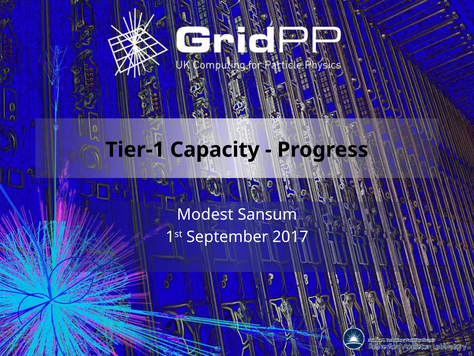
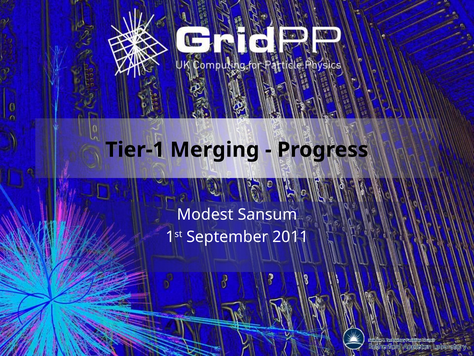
Capacity: Capacity -> Merging
2017: 2017 -> 2011
